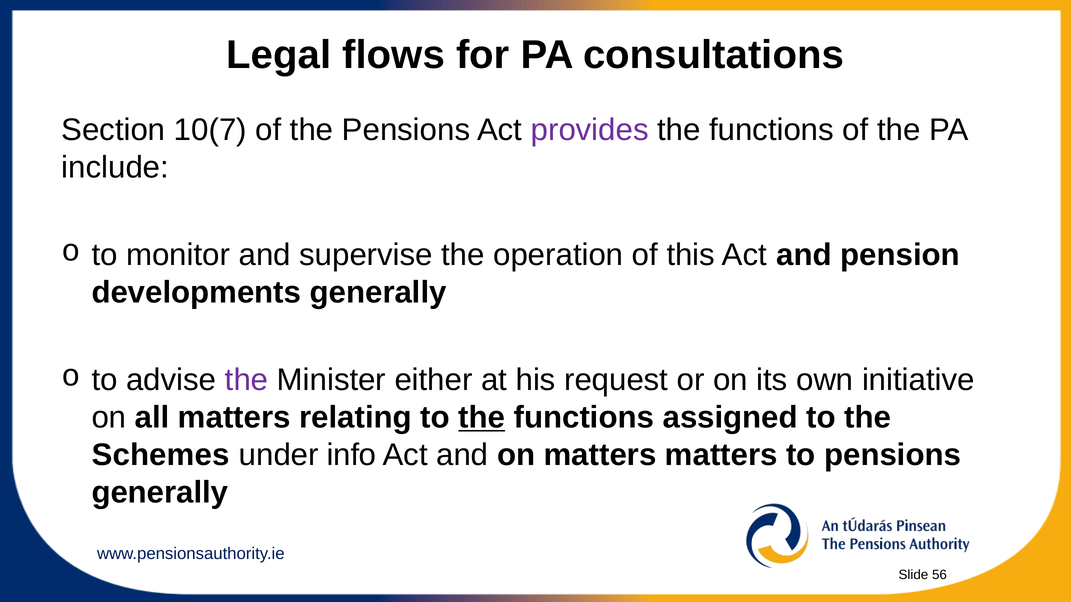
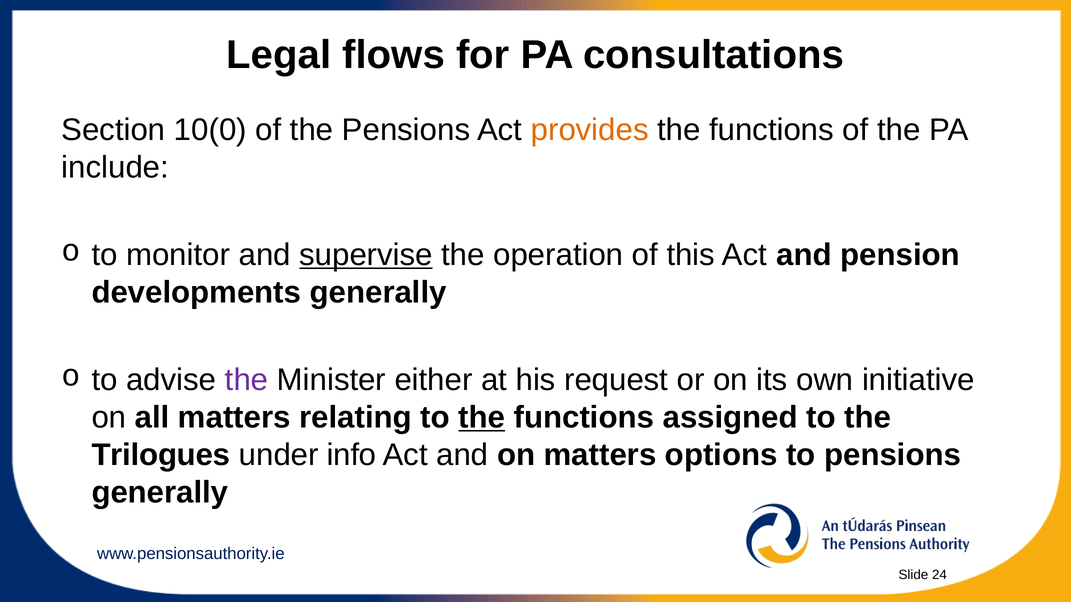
10(7: 10(7 -> 10(0
provides colour: purple -> orange
supervise underline: none -> present
Schemes: Schemes -> Trilogues
matters matters: matters -> options
56: 56 -> 24
